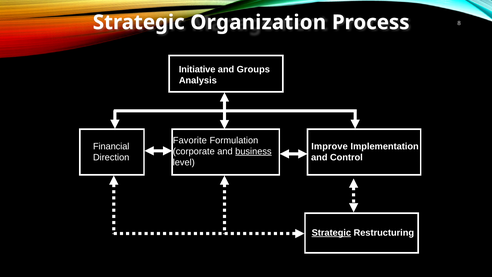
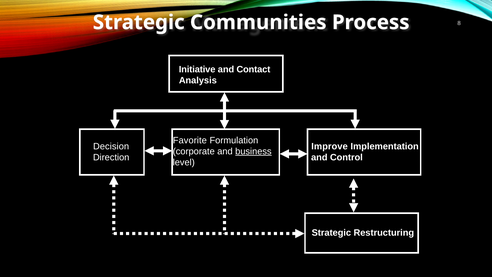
Organization: Organization -> Communities
Groups: Groups -> Contact
Financial: Financial -> Decision
Strategic at (331, 232) underline: present -> none
